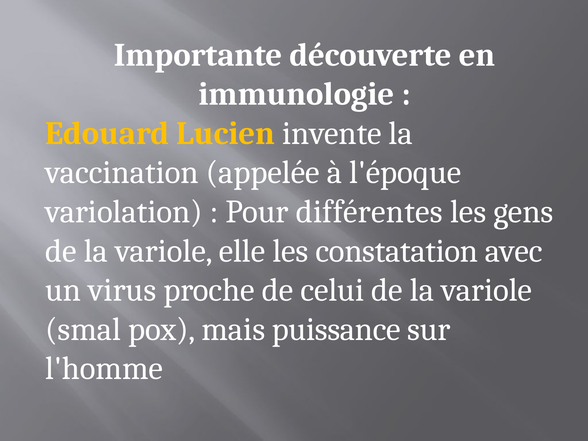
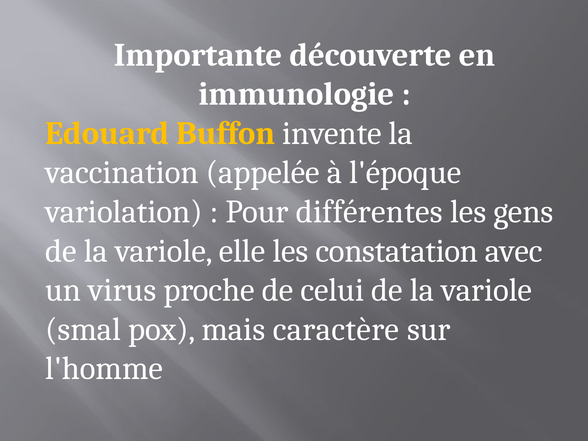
Lucien: Lucien -> Buffon
puissance: puissance -> caractère
